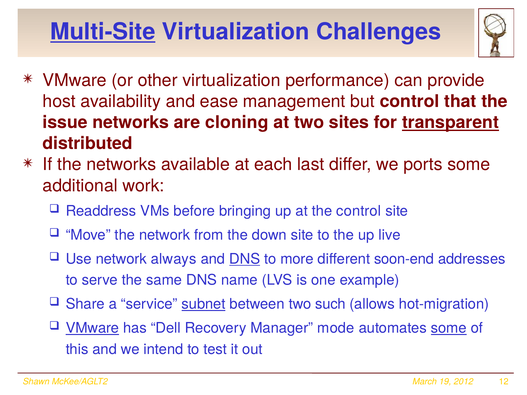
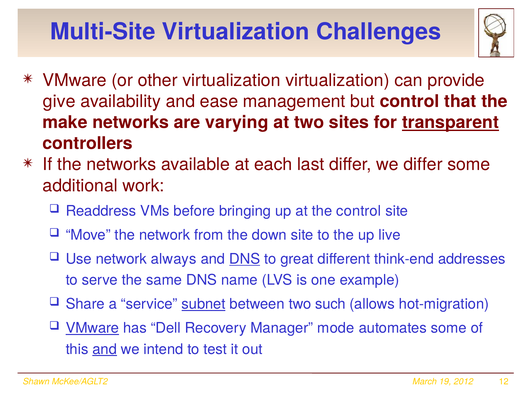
Multi-Site underline: present -> none
virtualization performance: performance -> virtualization
host: host -> give
issue: issue -> make
cloning: cloning -> varying
distributed: distributed -> controllers
we ports: ports -> differ
more: more -> great
soon-end: soon-end -> think-end
some at (449, 328) underline: present -> none
and at (105, 349) underline: none -> present
